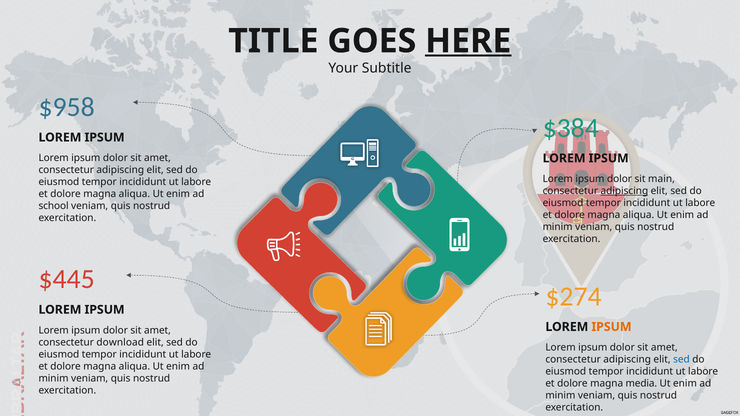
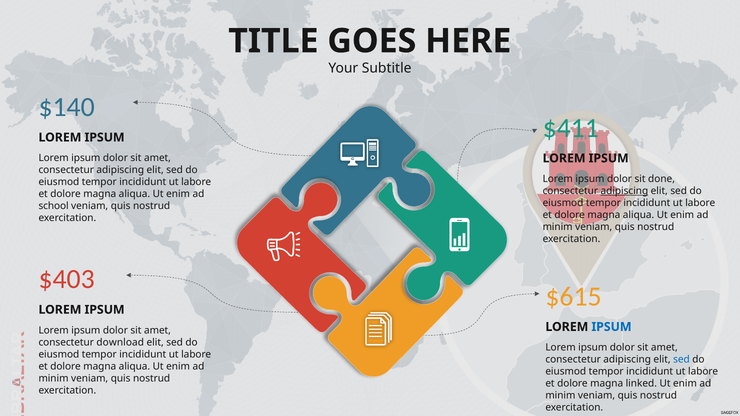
HERE underline: present -> none
$958: $958 -> $140
$384: $384 -> $411
main: main -> done
$445: $445 -> $403
$274: $274 -> $615
IPSUM at (611, 327) colour: orange -> blue
media: media -> linked
